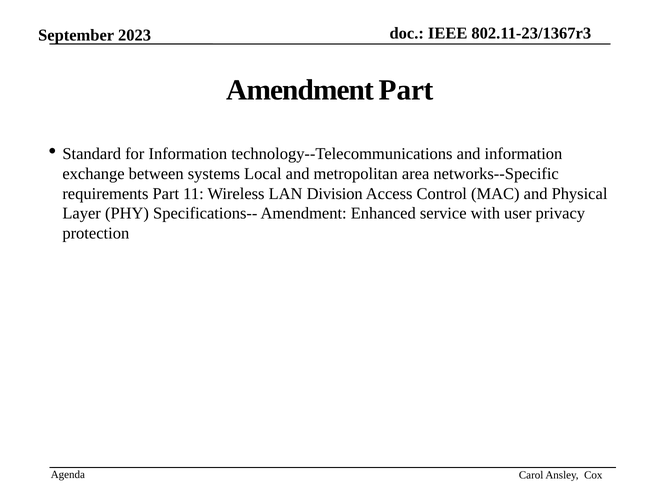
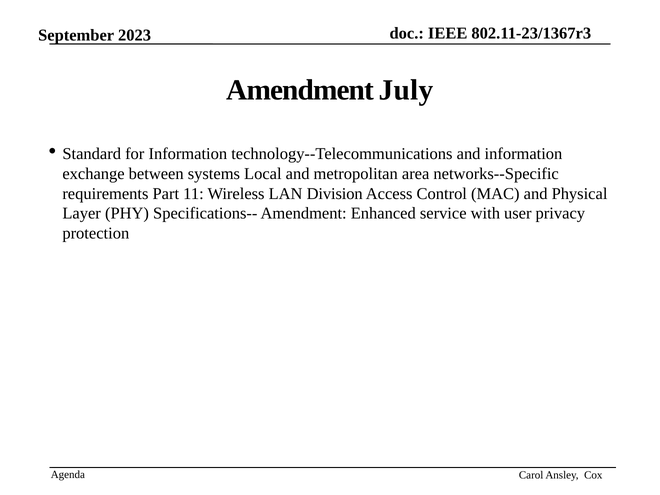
Amendment Part: Part -> July
